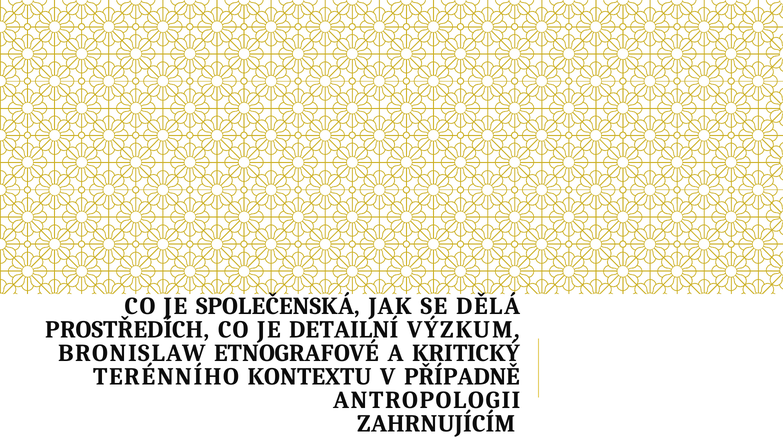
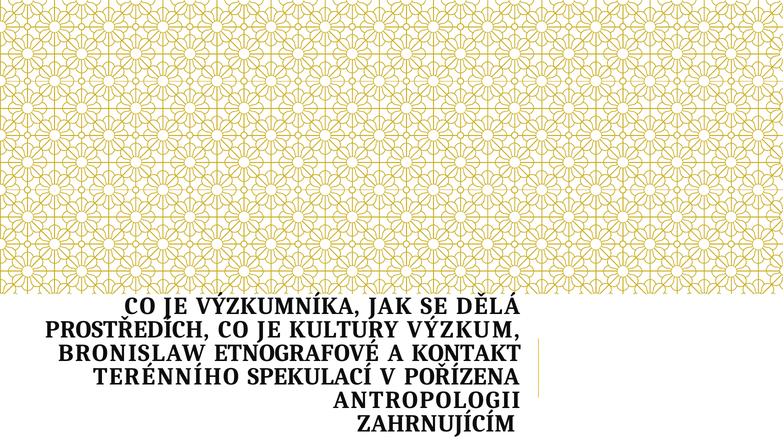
SPOLEČENSKÁ: SPOLEČENSKÁ -> VÝZKUMNÍKA
DETAILNÍ: DETAILNÍ -> KULTURY
KRITICKÝ: KRITICKÝ -> KONTAKT
KONTEXTU: KONTEXTU -> SPEKULACÍ
PŘÍPADNĚ: PŘÍPADNĚ -> POŘÍZENA
